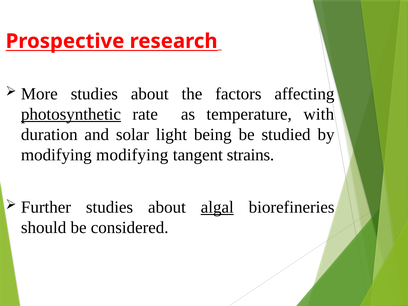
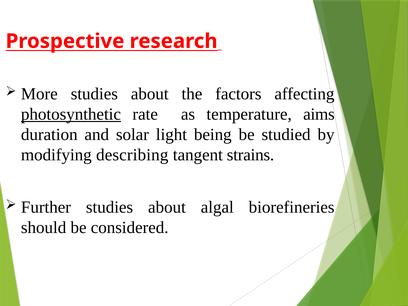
with: with -> aims
modifying modifying: modifying -> describing
algal underline: present -> none
